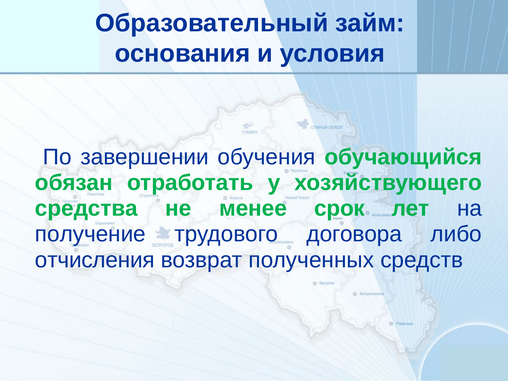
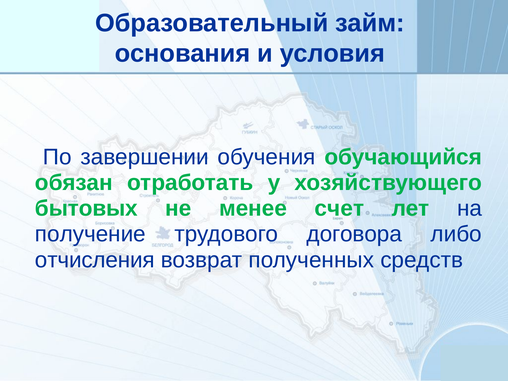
средства: средства -> бытовых
срок: срок -> счет
